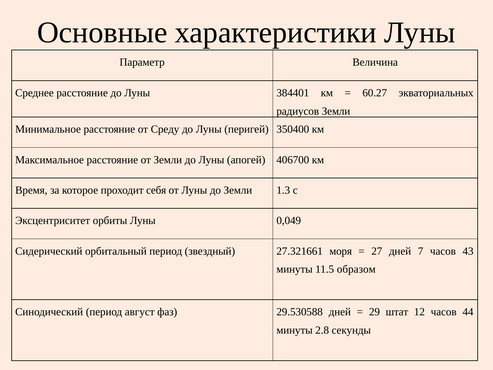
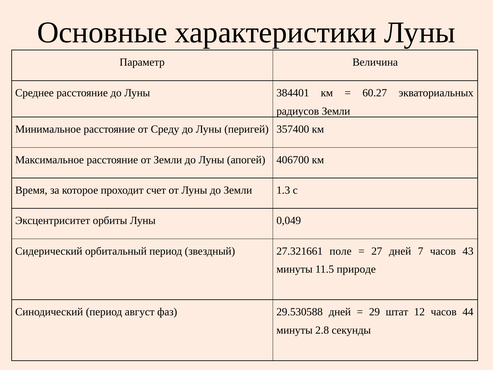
350400: 350400 -> 357400
себя: себя -> счет
моря: моря -> поле
образом: образом -> природе
